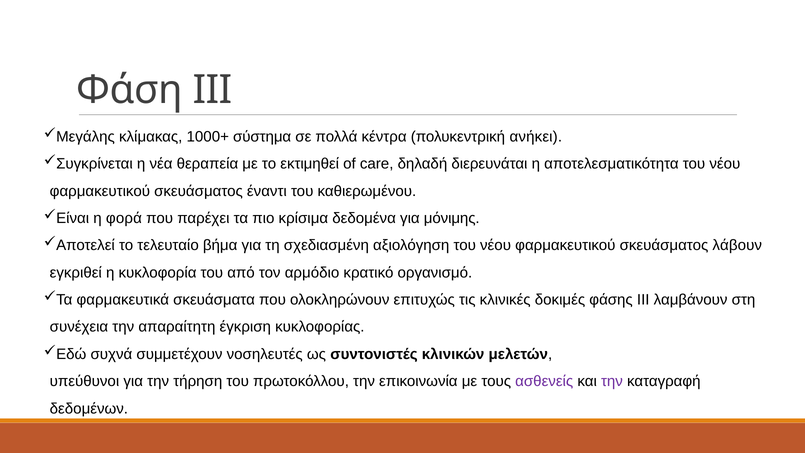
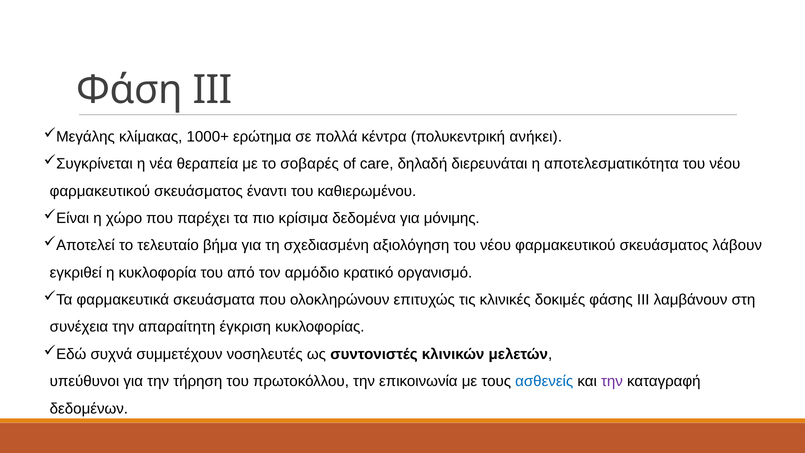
σύστημα: σύστημα -> ερώτημα
εκτιμηθεί: εκτιμηθεί -> σοβαρές
φορά: φορά -> χώρο
ασθενείς colour: purple -> blue
